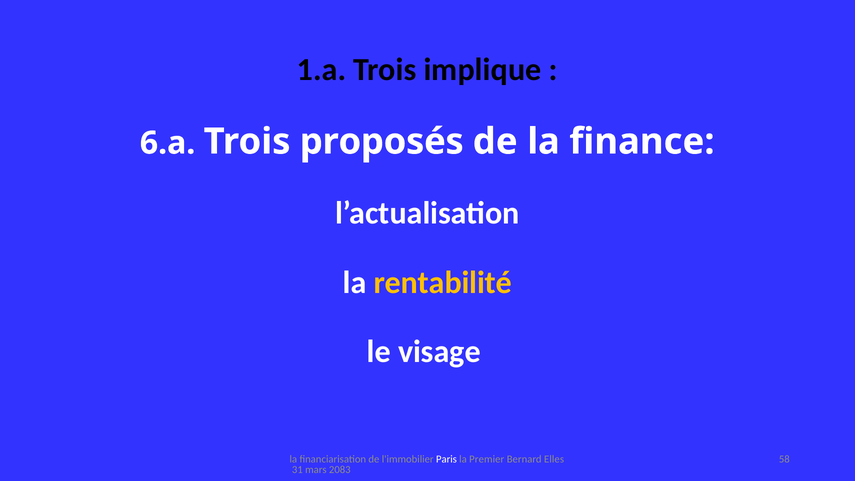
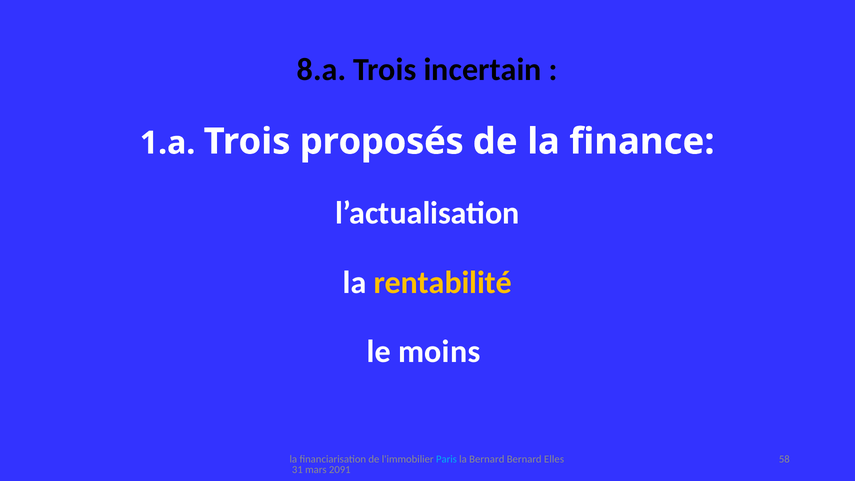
1.a: 1.a -> 8.a
implique: implique -> incertain
6.a: 6.a -> 1.a
visage: visage -> moins
Paris colour: white -> light blue
la Premier: Premier -> Bernard
2083: 2083 -> 2091
